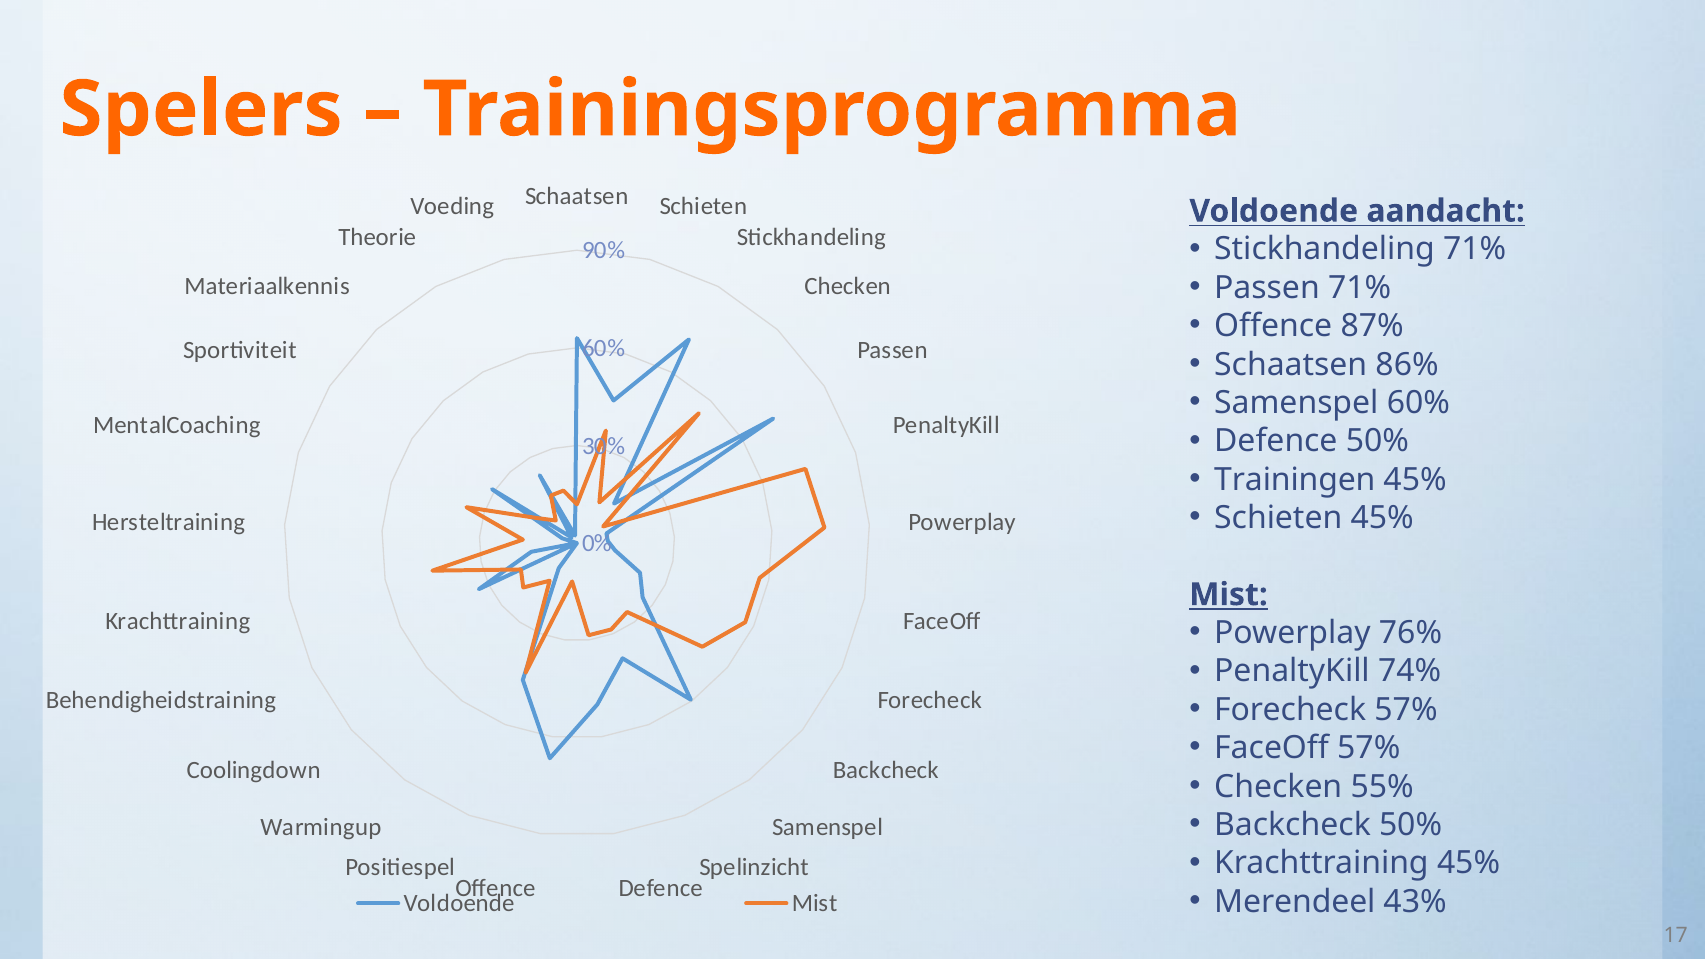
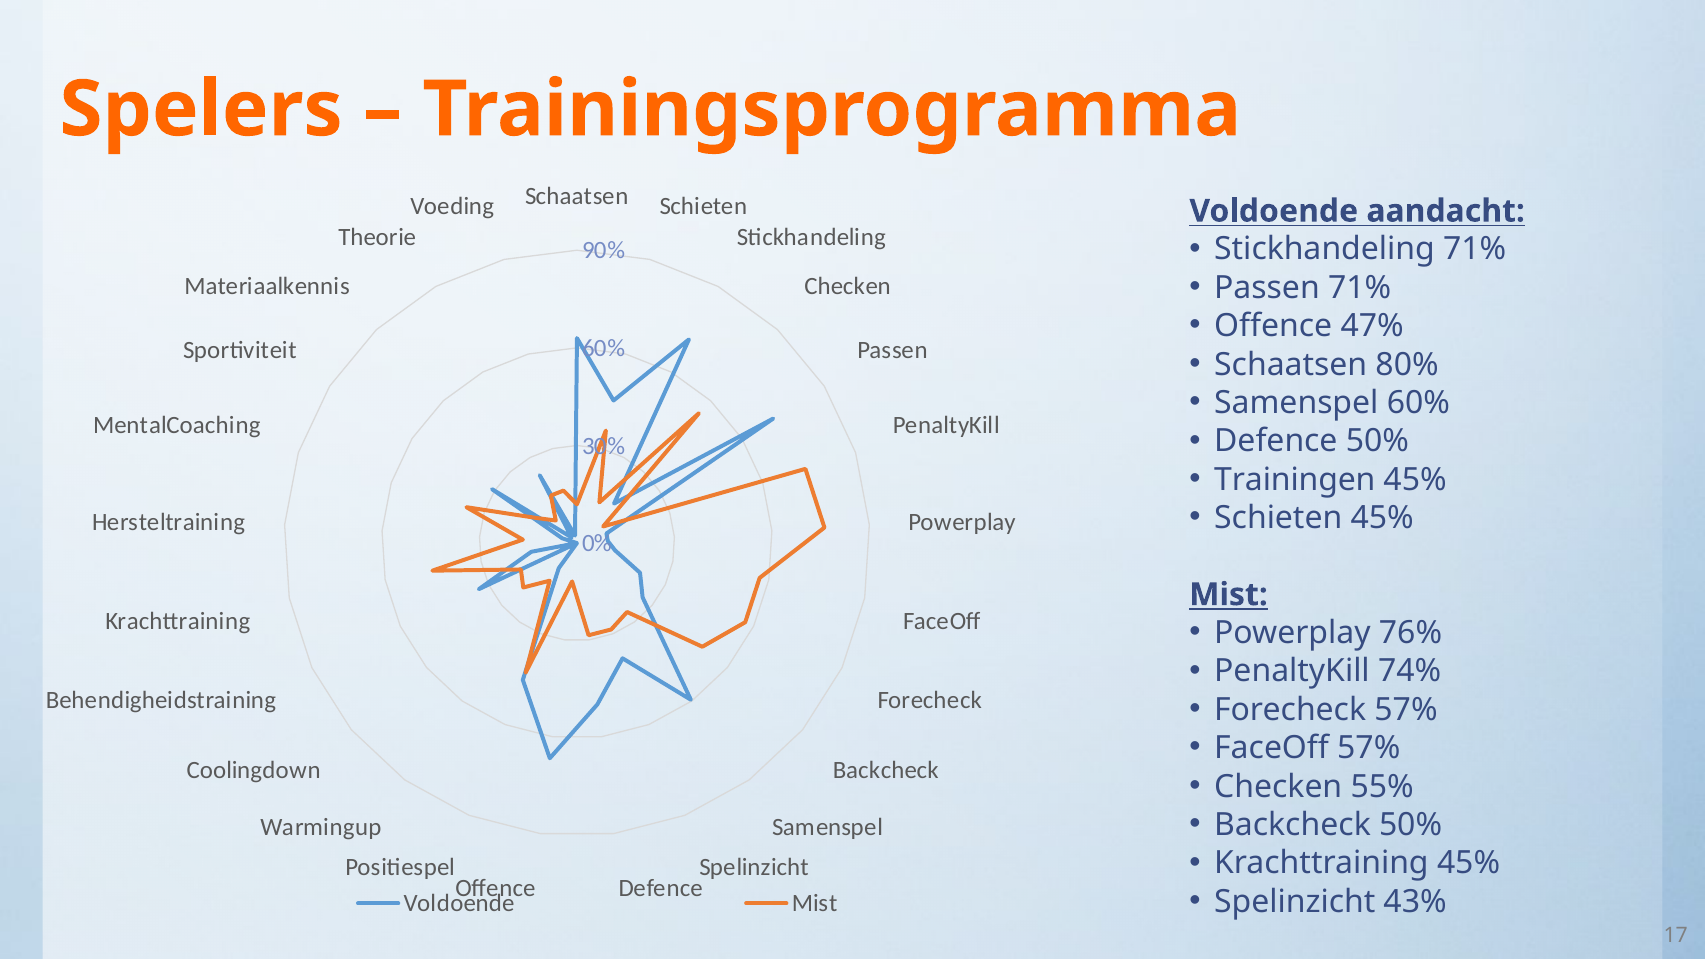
87%: 87% -> 47%
86%: 86% -> 80%
Merendeel at (1295, 902): Merendeel -> Spelinzicht
